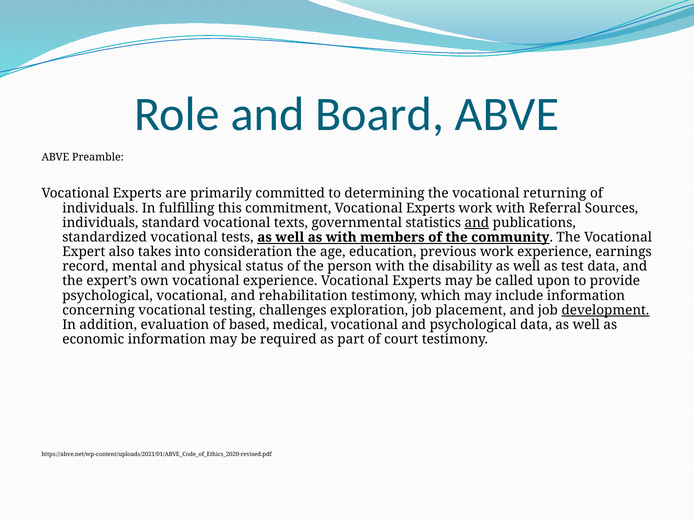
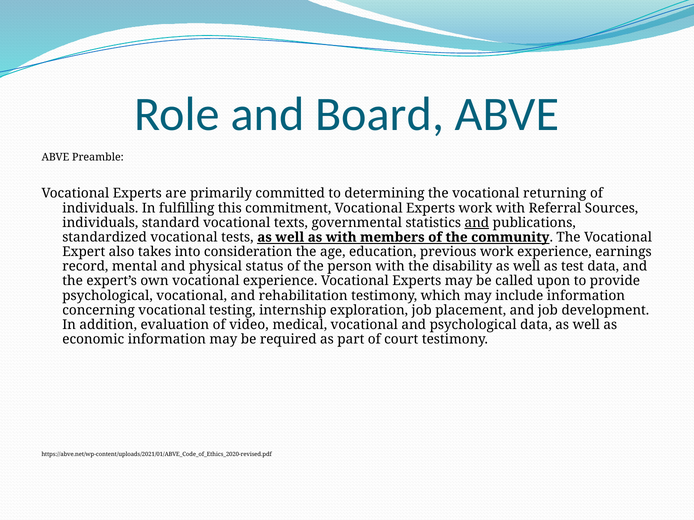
challenges: challenges -> internship
development underline: present -> none
based: based -> video
